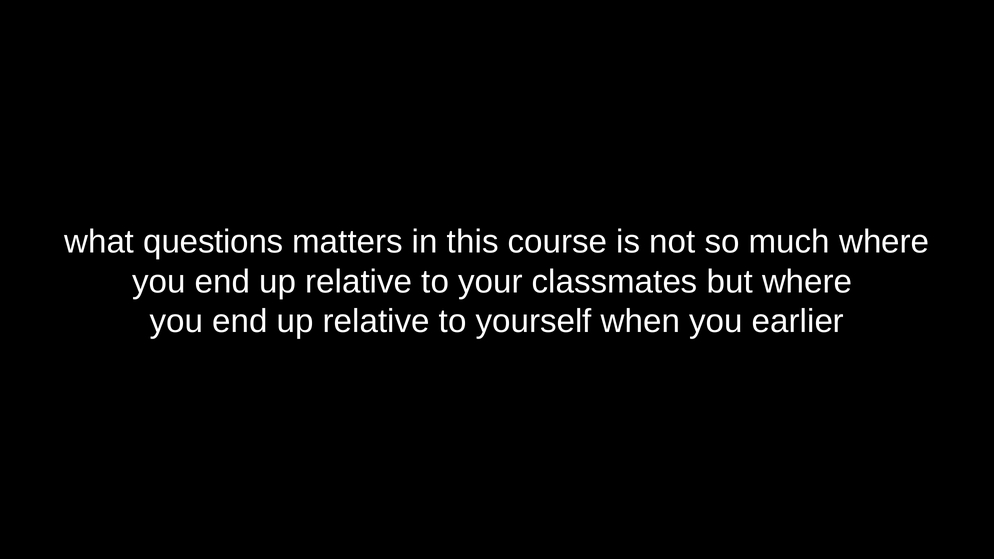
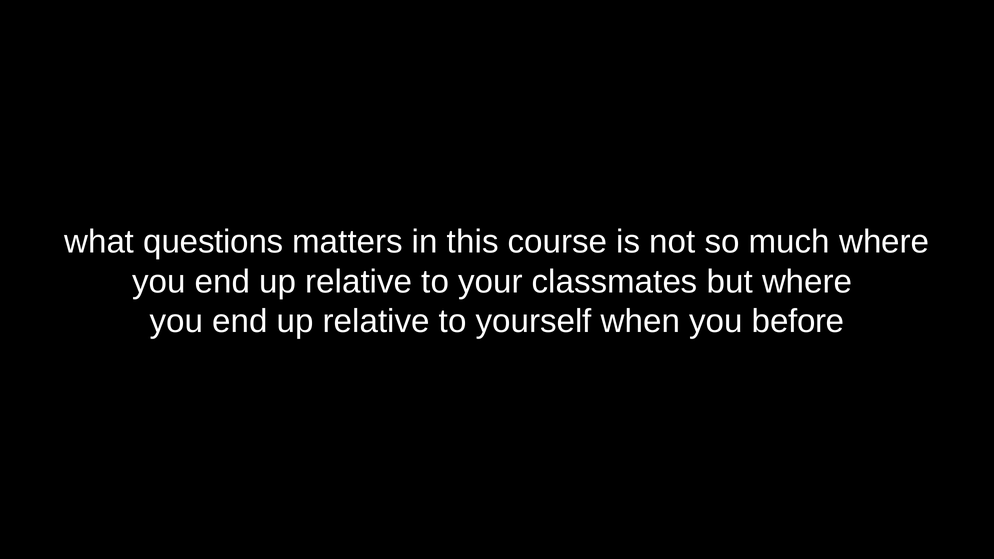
earlier: earlier -> before
